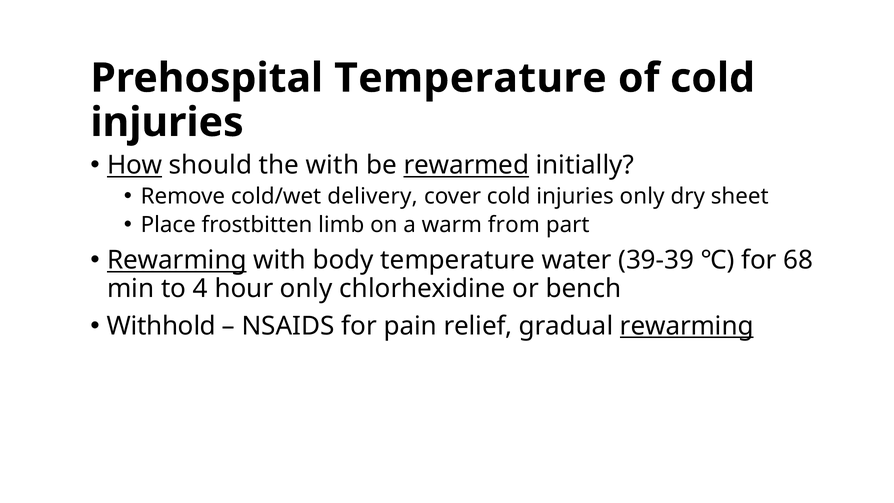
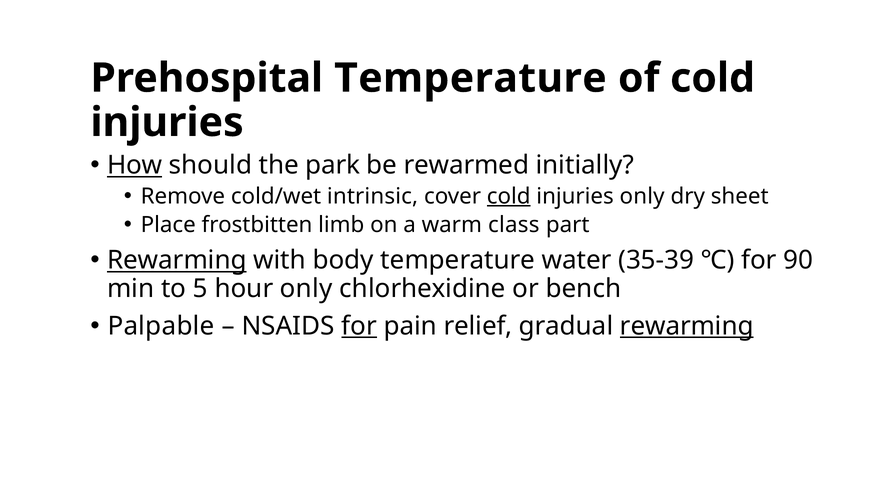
the with: with -> park
rewarmed underline: present -> none
delivery: delivery -> intrinsic
cold at (509, 196) underline: none -> present
from: from -> class
39-39: 39-39 -> 35-39
68: 68 -> 90
4: 4 -> 5
Withhold: Withhold -> Palpable
for at (359, 326) underline: none -> present
